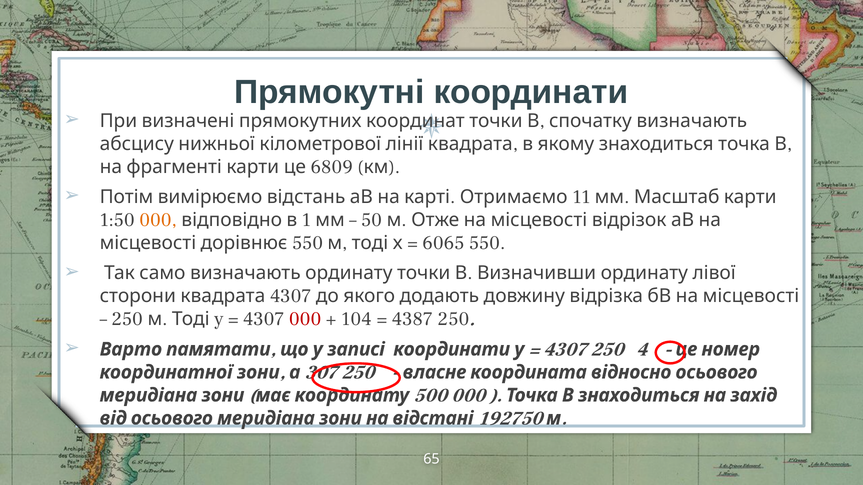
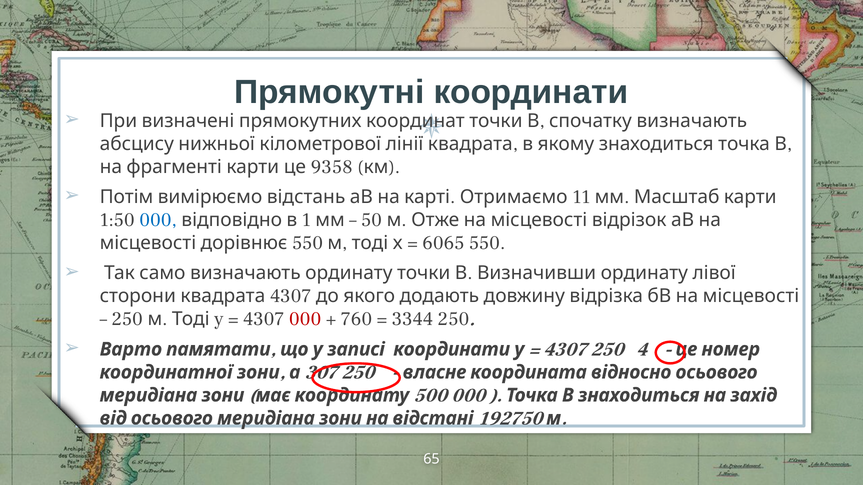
6809: 6809 -> 9358
000 at (158, 220) colour: orange -> blue
104: 104 -> 760
4387: 4387 -> 3344
